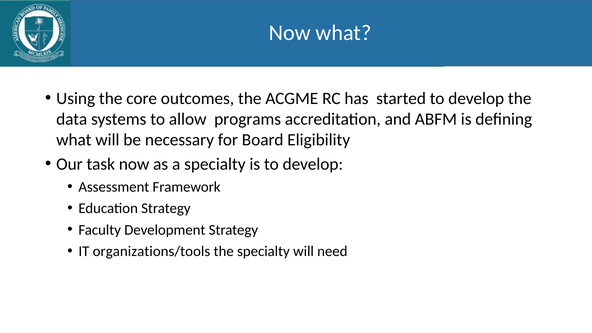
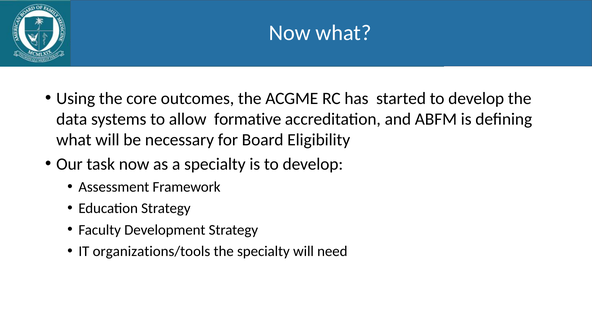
programs: programs -> formative
